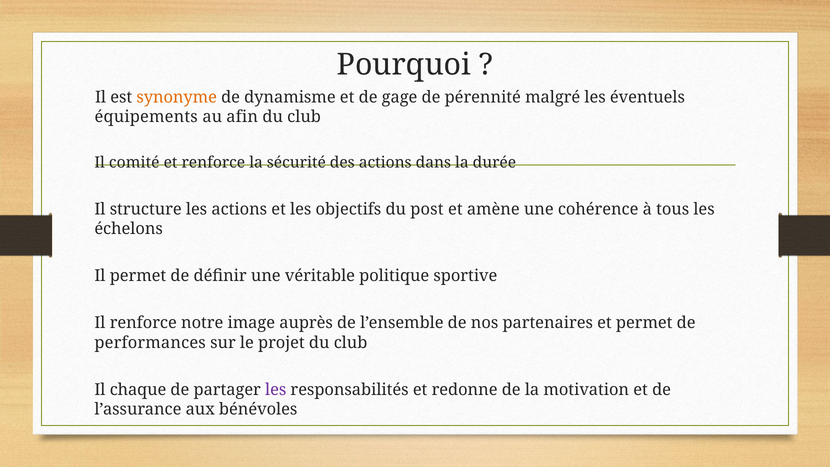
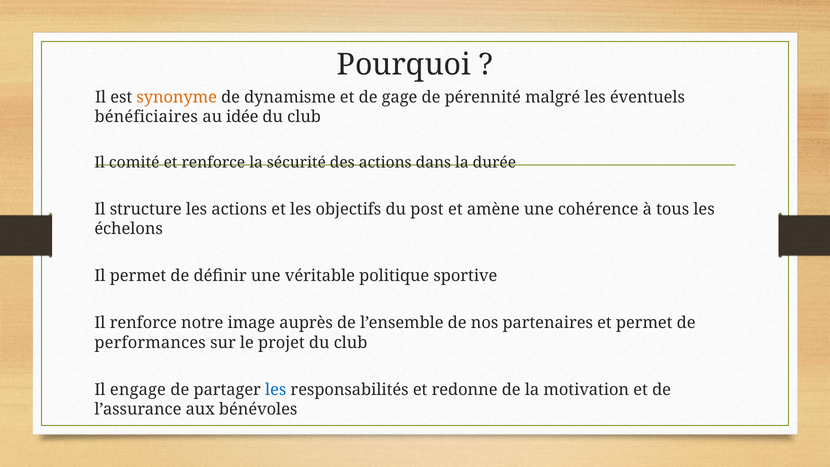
équipements: équipements -> bénéficiaires
afin: afin -> idée
chaque: chaque -> engage
les at (276, 390) colour: purple -> blue
